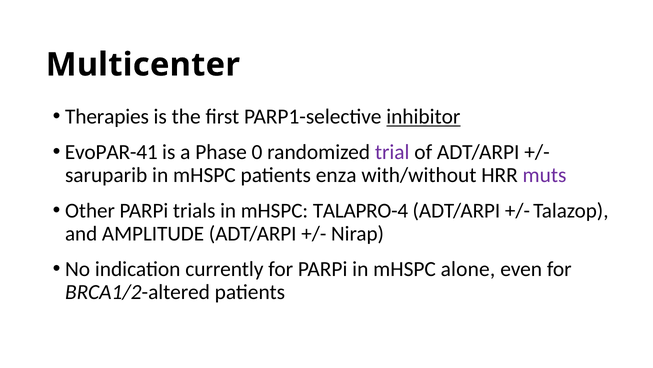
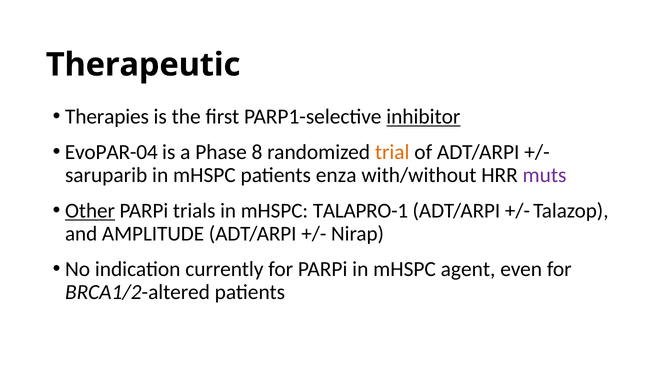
Multicenter: Multicenter -> Therapeutic
EvoPAR-41: EvoPAR-41 -> EvoPAR-04
0: 0 -> 8
trial colour: purple -> orange
Other underline: none -> present
TALAPRO-4: TALAPRO-4 -> TALAPRO-1
alone: alone -> agent
